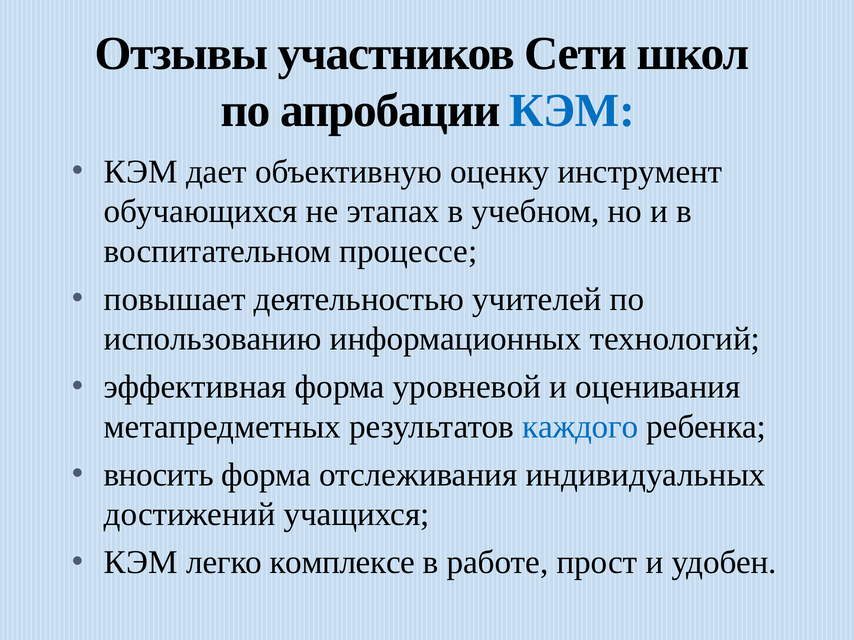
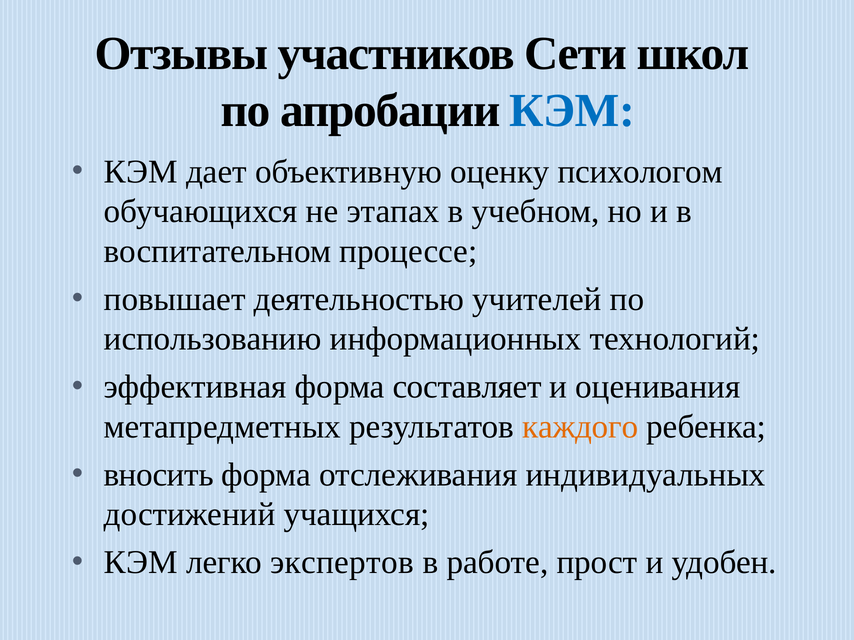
инструмент: инструмент -> психологом
уровневой: уровневой -> составляет
каждого colour: blue -> orange
комплексе: комплексе -> экспертов
